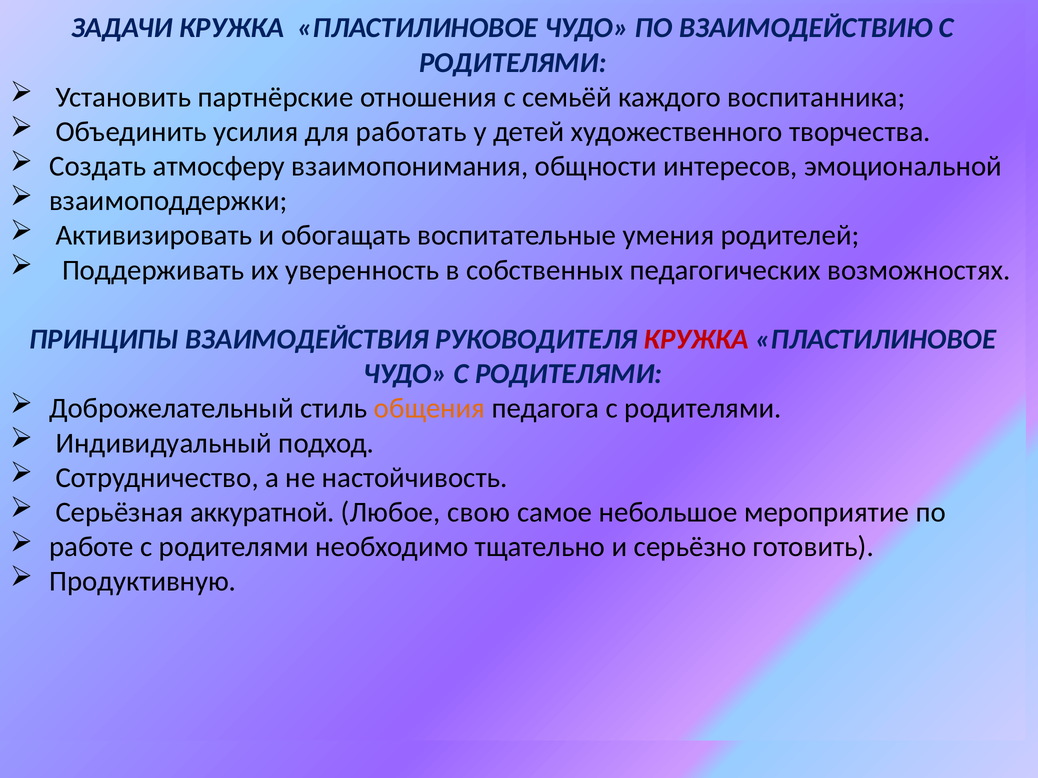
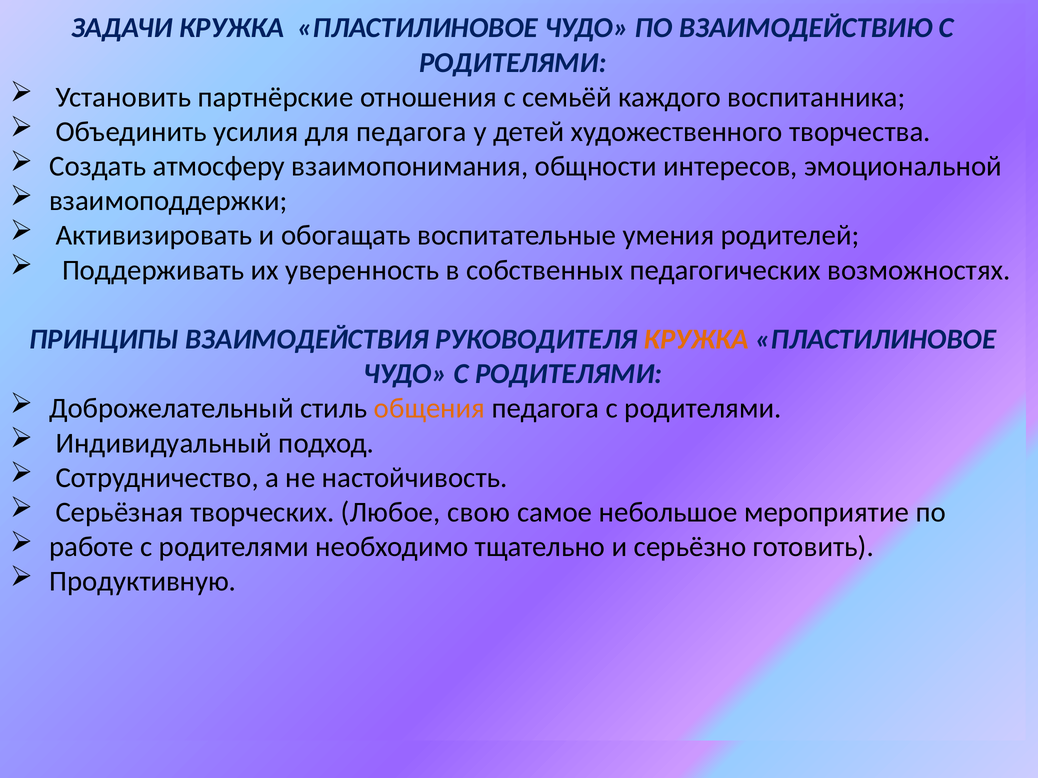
для работать: работать -> педагога
КРУЖКА at (696, 339) colour: red -> orange
аккуратной: аккуратной -> творческих
